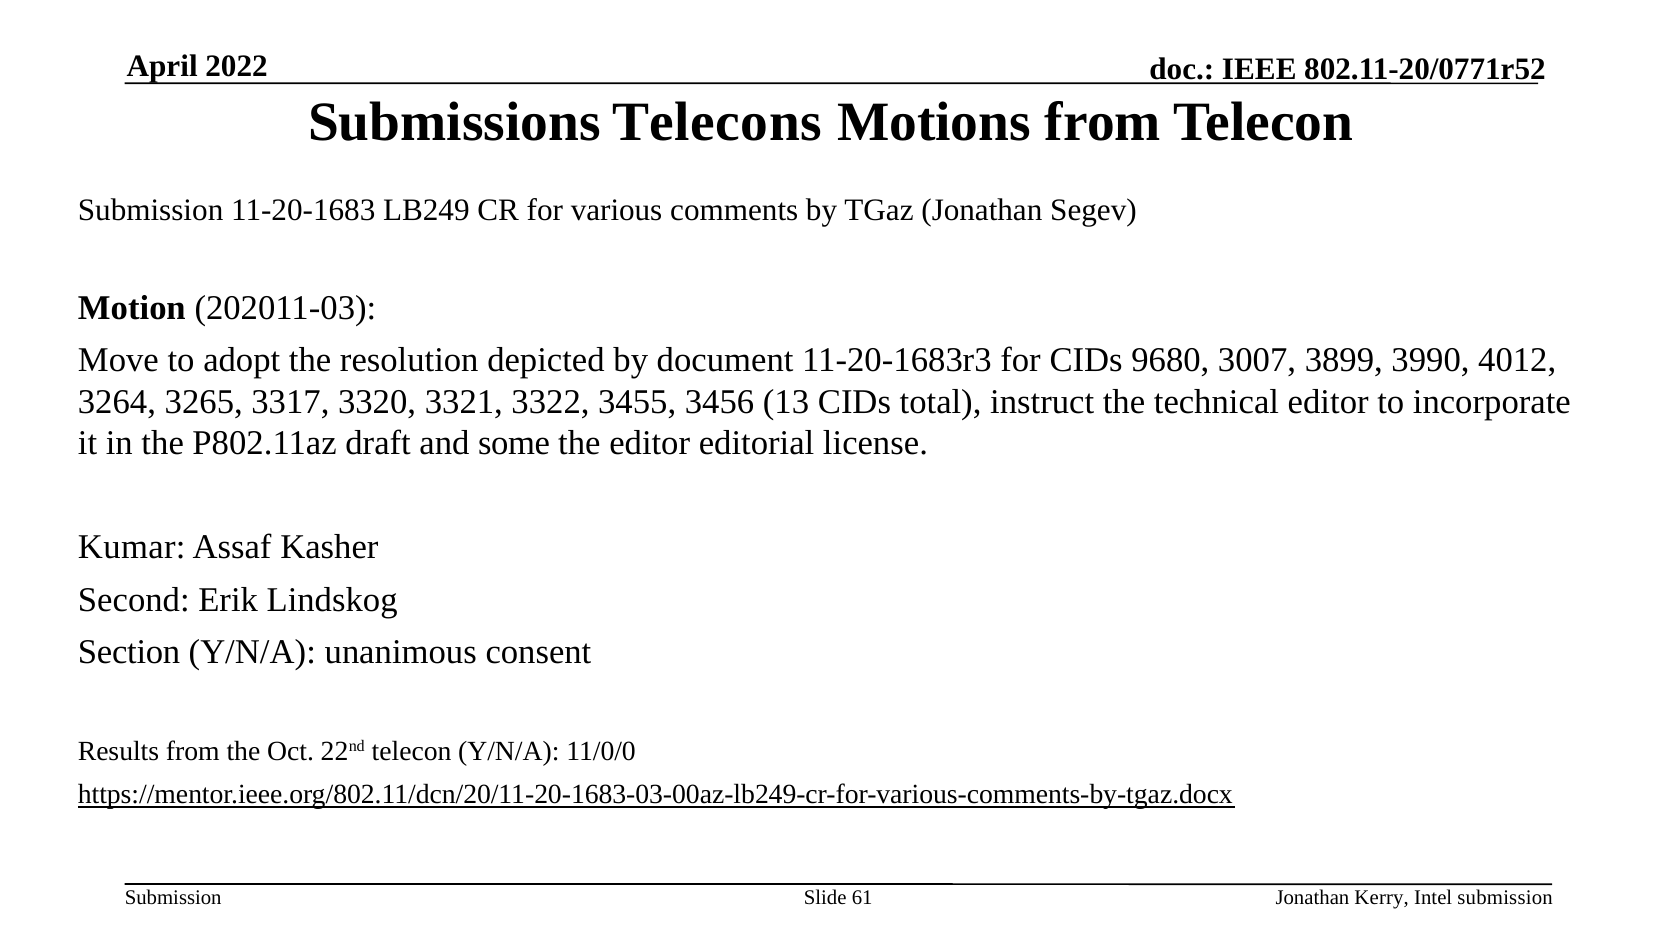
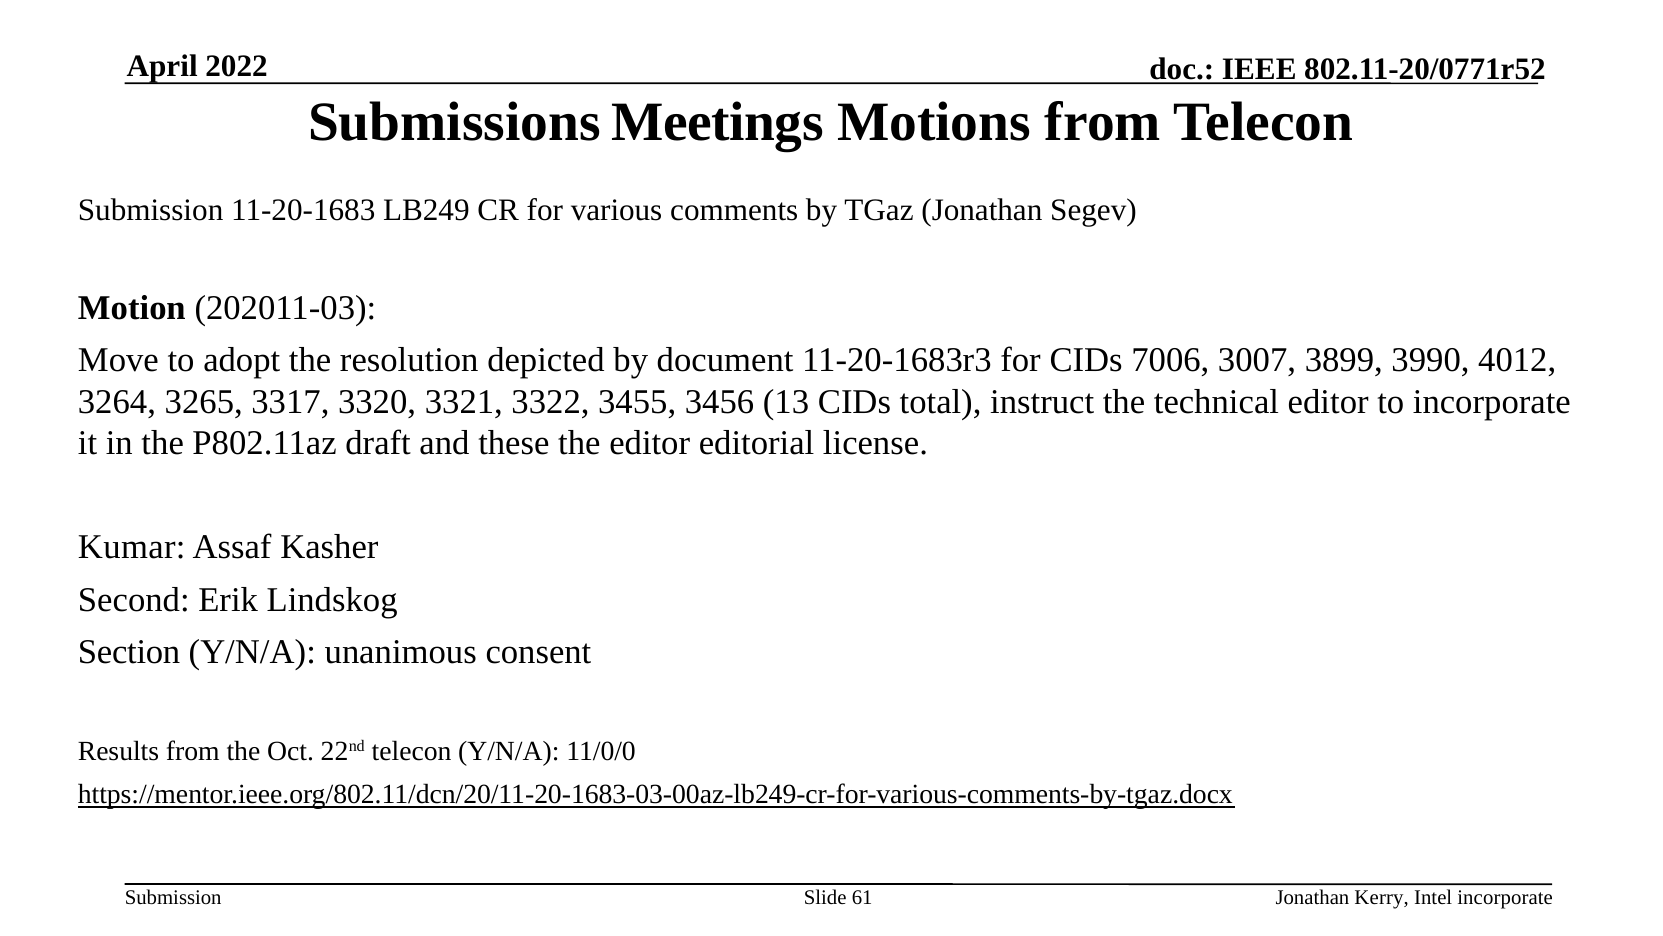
Telecons: Telecons -> Meetings
9680: 9680 -> 7006
some: some -> these
Intel submission: submission -> incorporate
